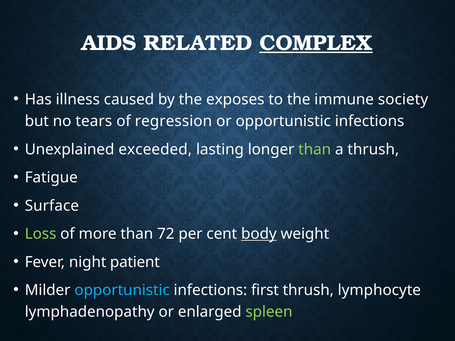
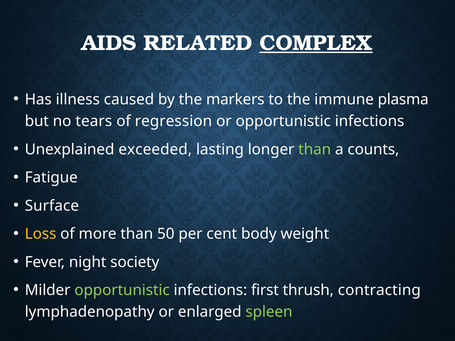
exposes: exposes -> markers
society: society -> plasma
a thrush: thrush -> counts
Loss colour: light green -> yellow
72: 72 -> 50
body underline: present -> none
patient: patient -> society
opportunistic at (122, 290) colour: light blue -> light green
lymphocyte: lymphocyte -> contracting
